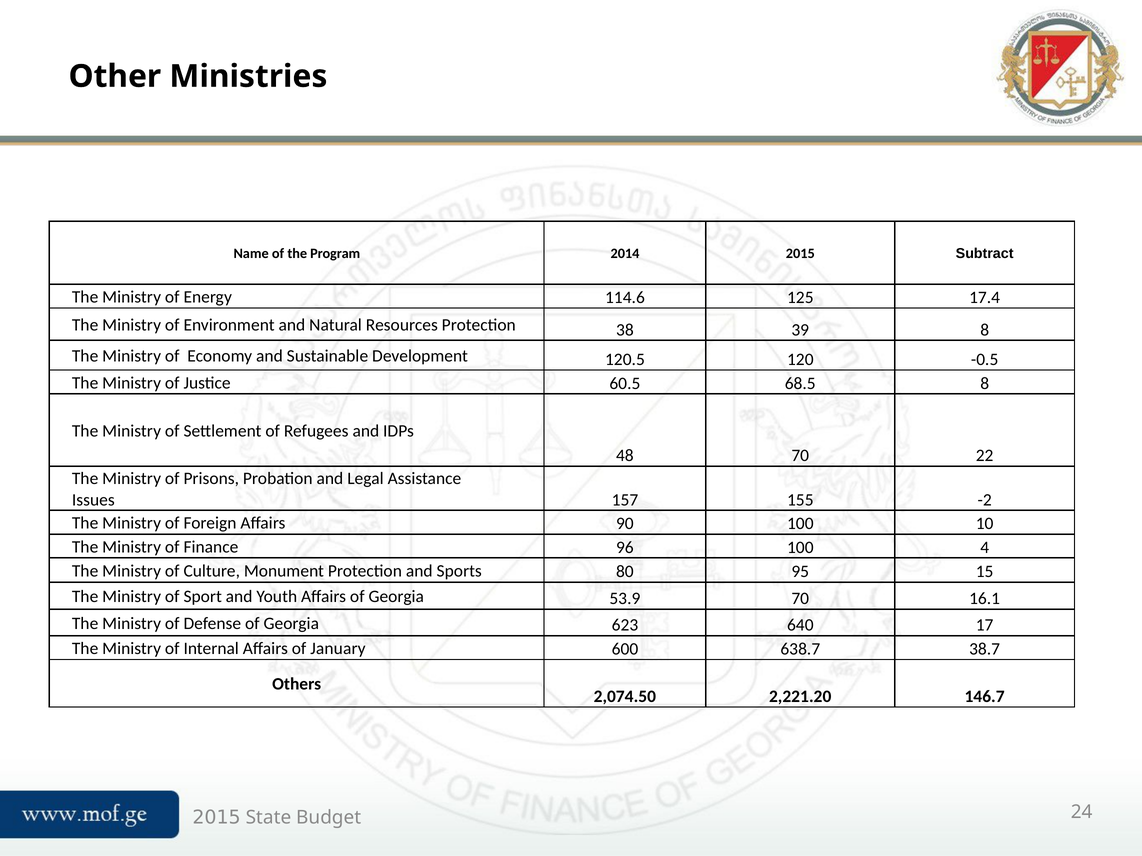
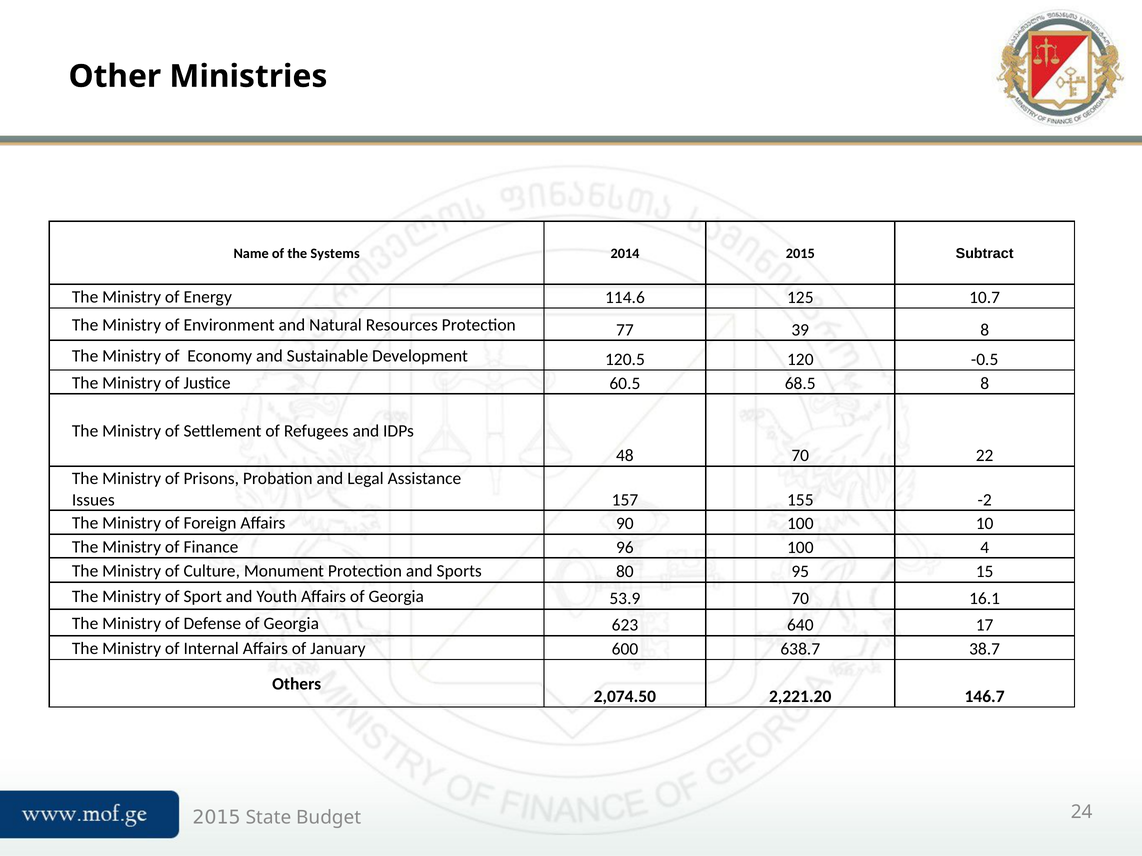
Program: Program -> Systems
17.4: 17.4 -> 10.7
38: 38 -> 77
